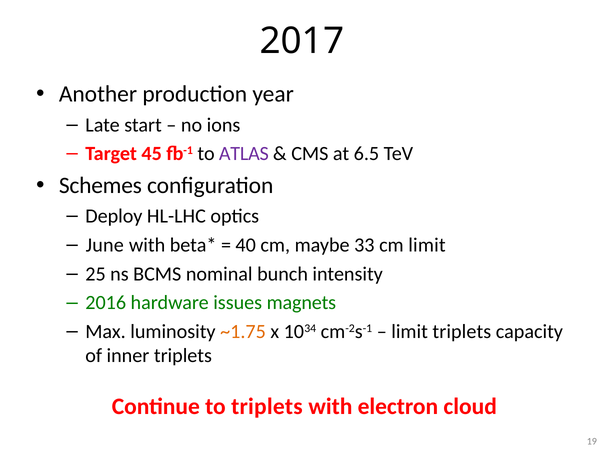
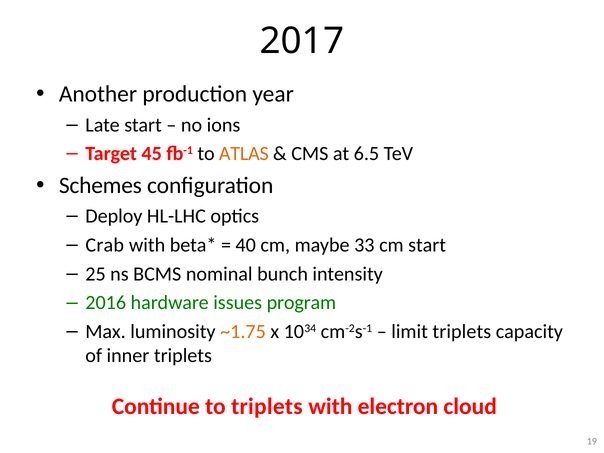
ATLAS colour: purple -> orange
June: June -> Crab
cm limit: limit -> start
magnets: magnets -> program
